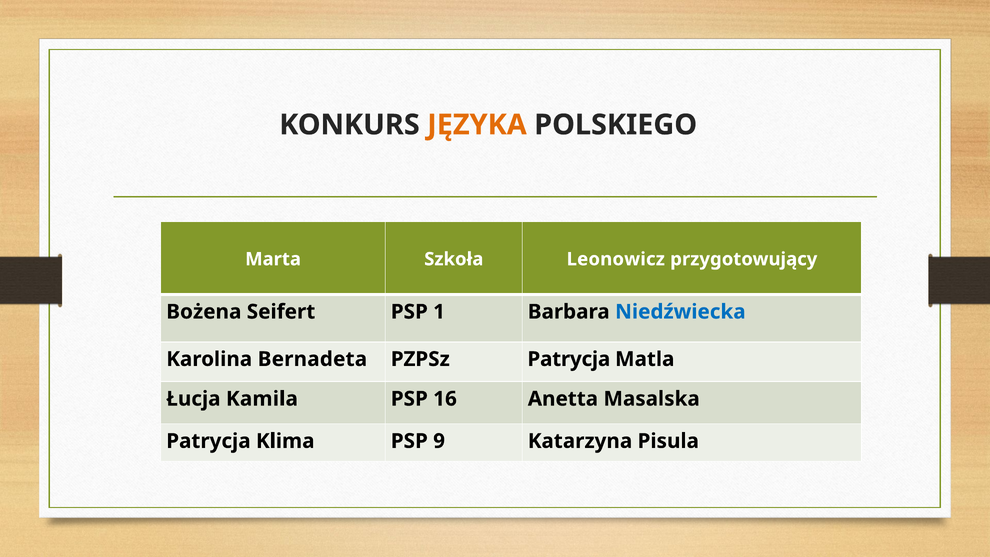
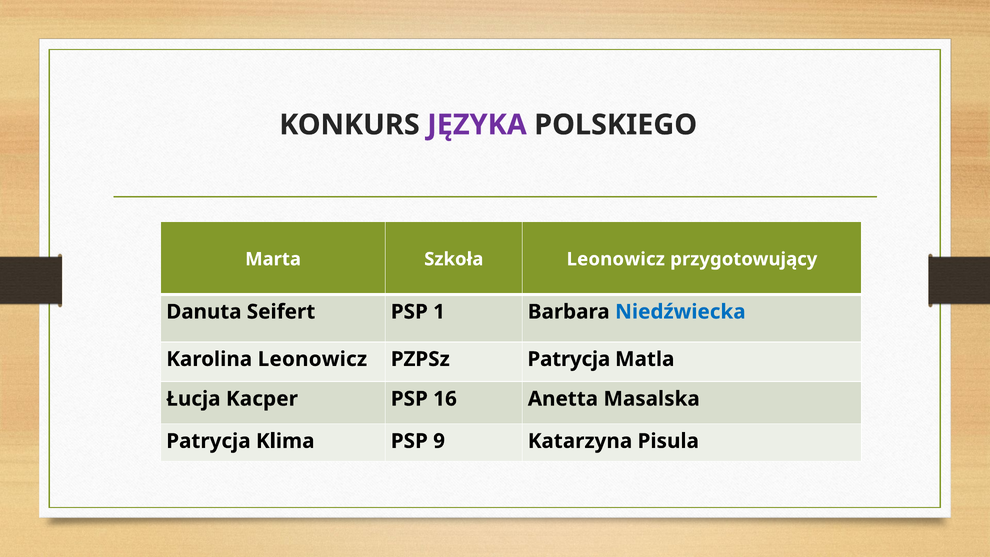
JĘZYKA colour: orange -> purple
Bożena: Bożena -> Danuta
Karolina Bernadeta: Bernadeta -> Leonowicz
Kamila: Kamila -> Kacper
